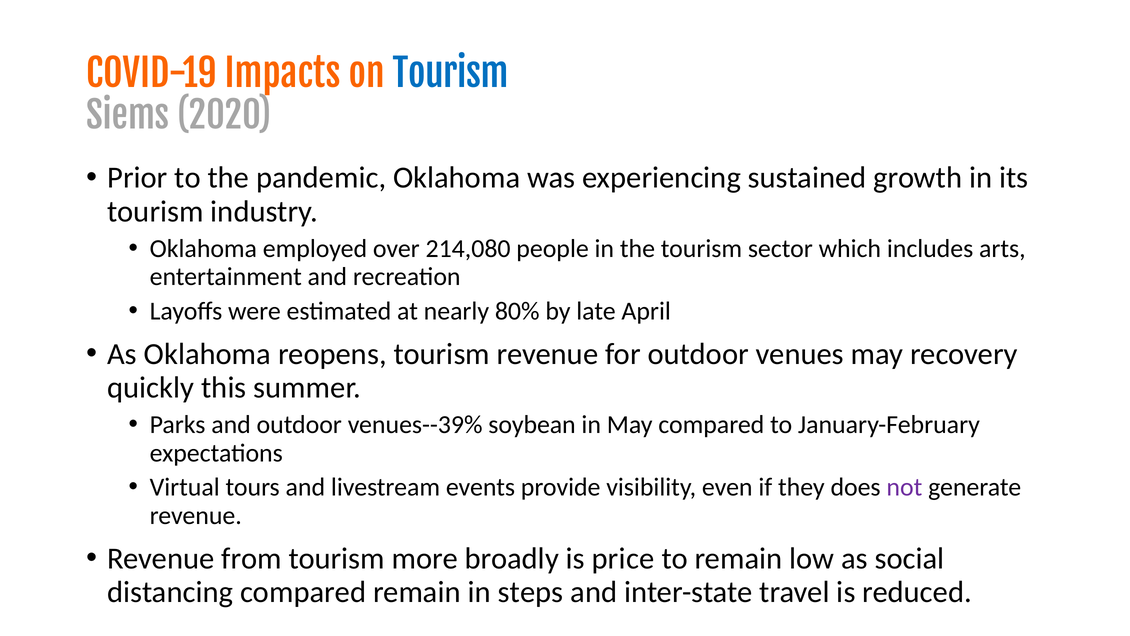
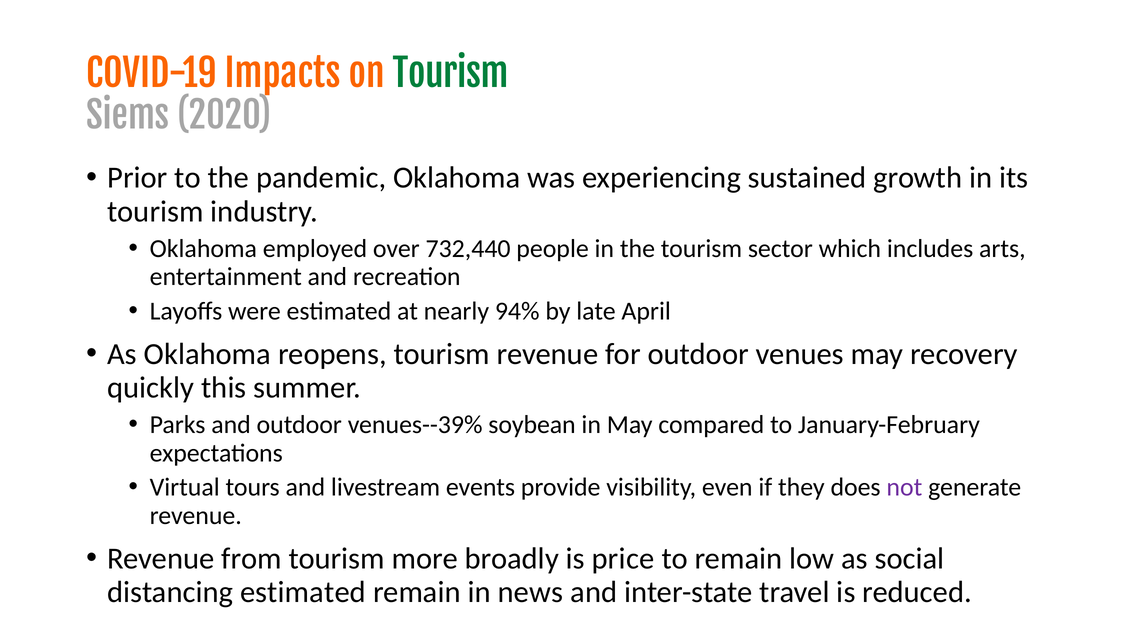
Tourism at (451, 75) colour: blue -> green
214,080: 214,080 -> 732,440
80%: 80% -> 94%
distancing compared: compared -> estimated
steps: steps -> news
